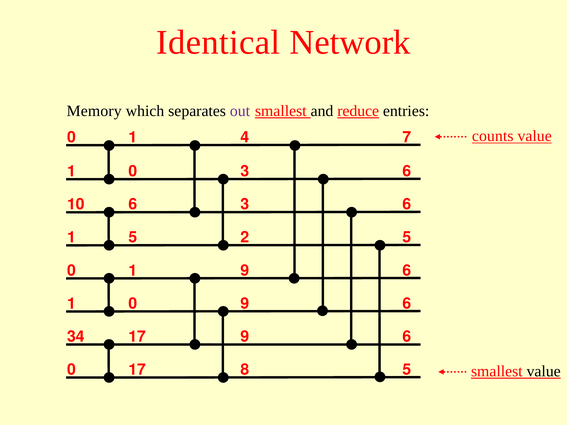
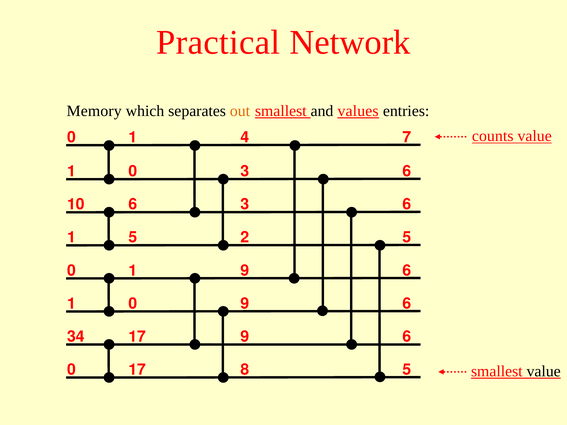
Identical: Identical -> Practical
out colour: purple -> orange
reduce: reduce -> values
